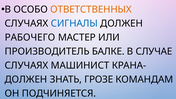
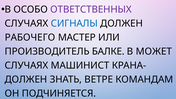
ОТВЕТСТВЕННЫХ colour: orange -> purple
СЛУЧАЕ: СЛУЧАЕ -> МОЖЕТ
ГРОЗЕ: ГРОЗЕ -> ВЕТРЕ
